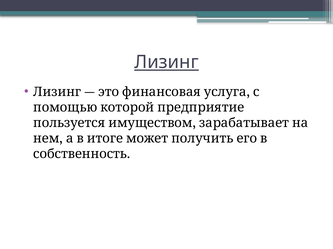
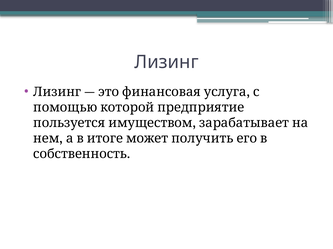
Лизинг at (167, 62) underline: present -> none
